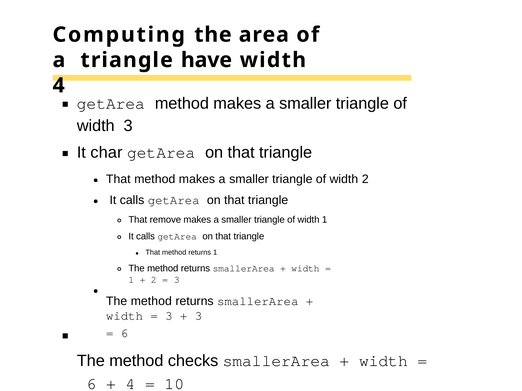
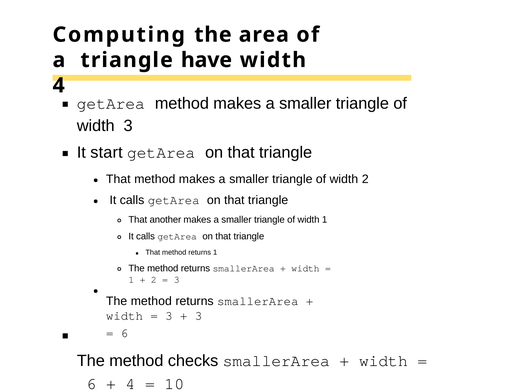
char: char -> start
remove: remove -> another
